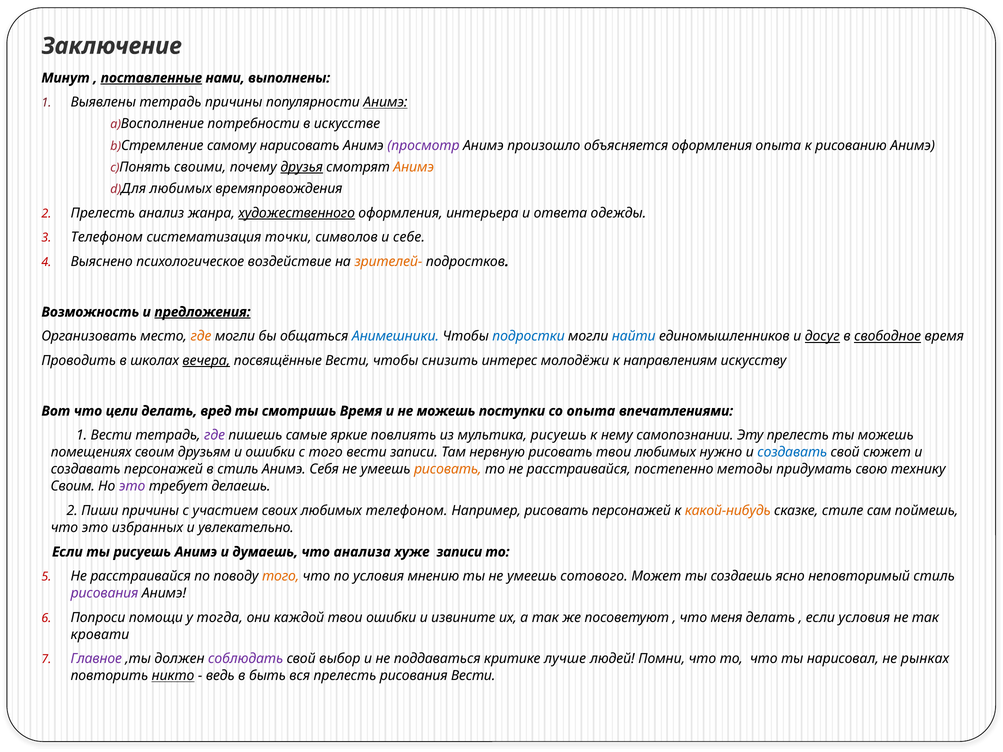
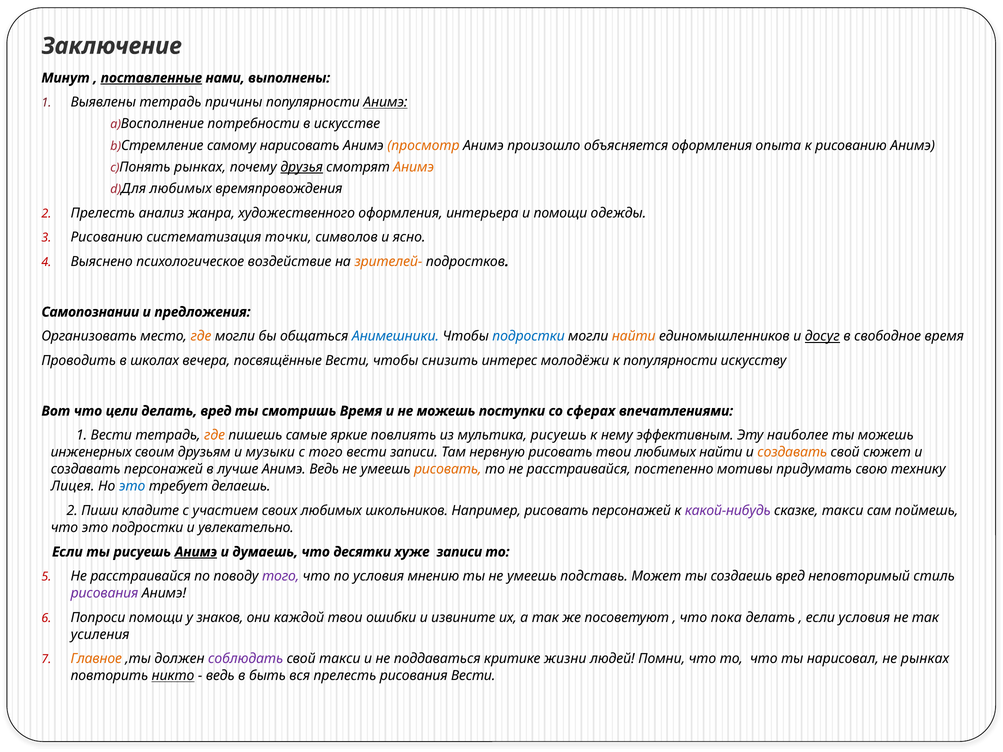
просмотр colour: purple -> orange
своими at (200, 167): своими -> рынках
художественного underline: present -> none
и ответа: ответа -> помощи
Телефоном at (107, 237): Телефоном -> Рисованию
себе: себе -> ясно
Возможность: Возможность -> Самопознании
предложения underline: present -> none
найти at (634, 336) colour: blue -> orange
свободное underline: present -> none
вечера underline: present -> none
к направлениям: направлениям -> популярности
со опыта: опыта -> сферах
где at (215, 435) colour: purple -> orange
самопознании: самопознании -> эффективным
Эту прелесть: прелесть -> наиболее
помещениях: помещениях -> инженерных
и ошибки: ошибки -> музыки
любимых нужно: нужно -> найти
создавать at (792, 453) colour: blue -> orange
в стиль: стиль -> лучше
Анимэ Себя: Себя -> Ведь
методы: методы -> мотивы
Своим at (73, 487): Своим -> Лицея
это at (132, 487) colour: purple -> blue
Пиши причины: причины -> кладите
любимых телефоном: телефоном -> школьников
какой-нибудь colour: orange -> purple
сказке стиле: стиле -> такси
это избранных: избранных -> подростки
Анимэ at (196, 552) underline: none -> present
анализа: анализа -> десятки
того at (281, 576) colour: orange -> purple
сотового: сотового -> подставь
создаешь ясно: ясно -> вред
тогда: тогда -> знаков
меня: меня -> пока
кровати: кровати -> усиления
Главное colour: purple -> orange
свой выбор: выбор -> такси
лучше: лучше -> жизни
